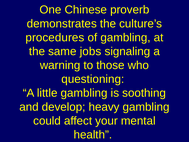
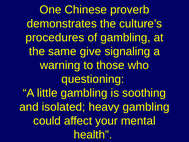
jobs: jobs -> give
develop: develop -> isolated
